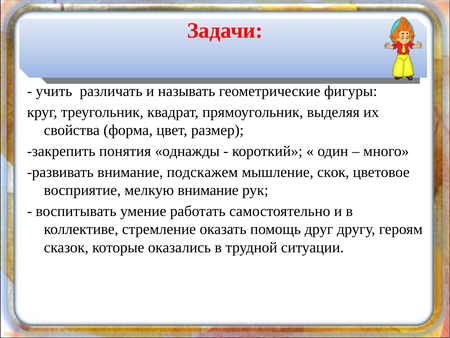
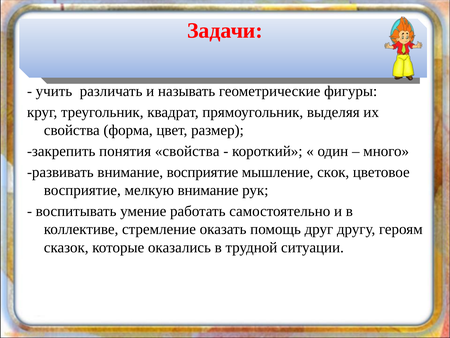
понятия однажды: однажды -> свойства
внимание подскажем: подскажем -> восприятие
